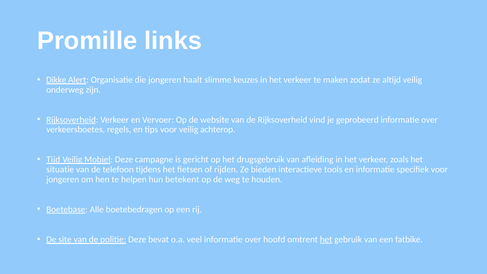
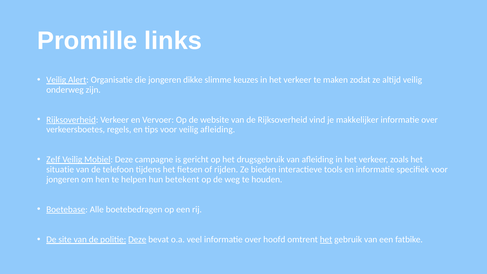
Dikke at (56, 80): Dikke -> Veilig
haalt: haalt -> dikke
geprobeerd: geprobeerd -> makkelijker
veilig achterop: achterop -> afleiding
Tijd: Tijd -> Zelf
Deze at (137, 239) underline: none -> present
